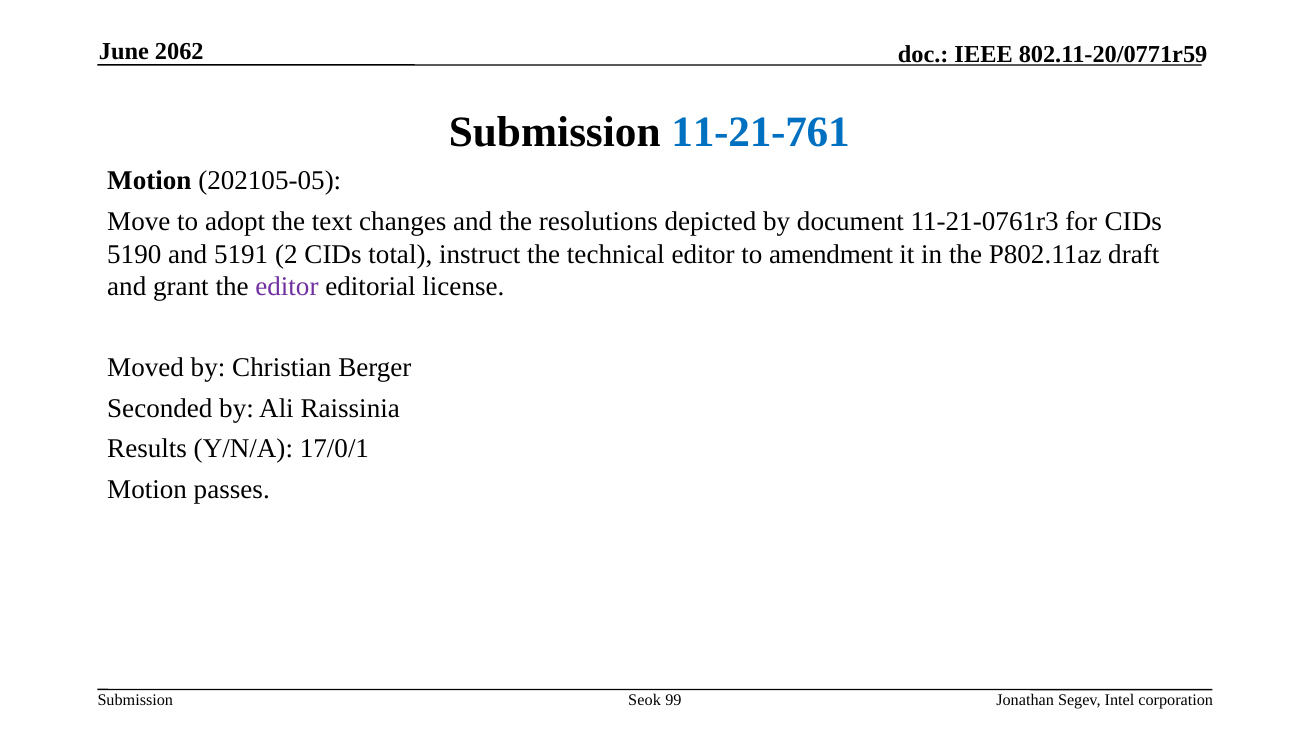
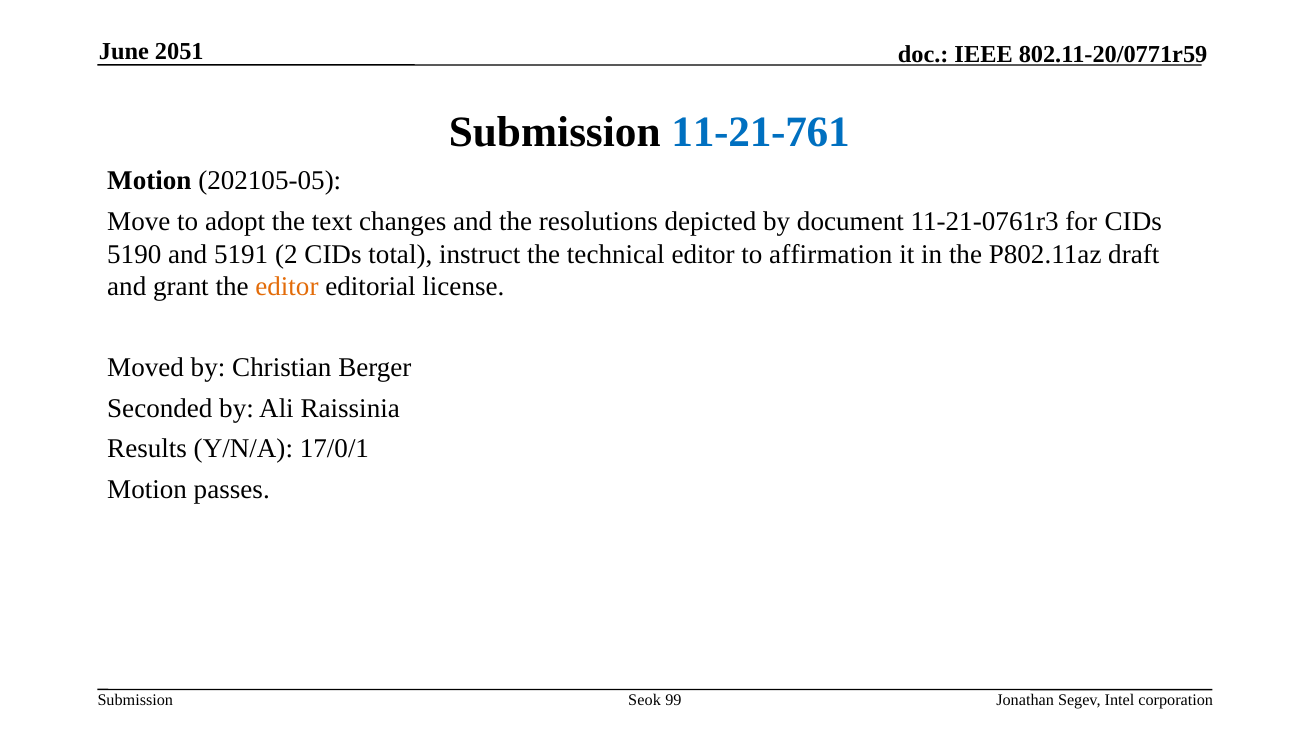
2062: 2062 -> 2051
amendment: amendment -> affirmation
editor at (287, 287) colour: purple -> orange
